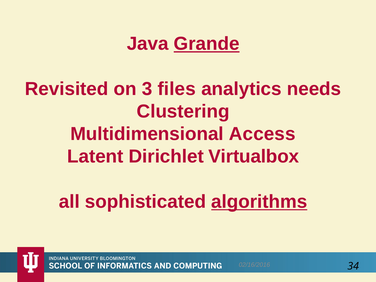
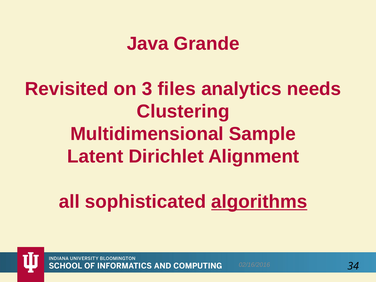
Grande underline: present -> none
Access: Access -> Sample
Virtualbox: Virtualbox -> Alignment
